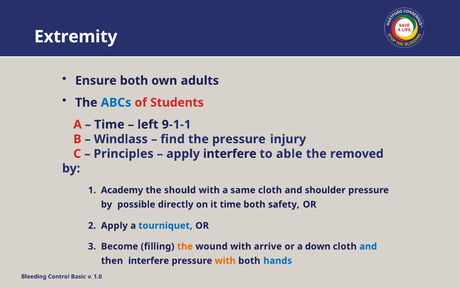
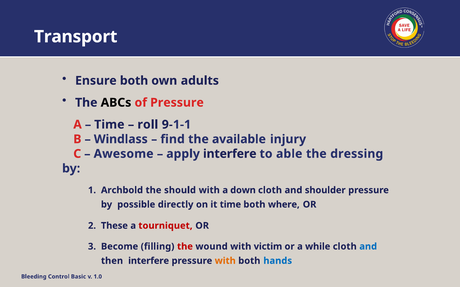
Extremity: Extremity -> Transport
ABCs colour: blue -> black
of Students: Students -> Pressure
left: left -> roll
the pressure: pressure -> available
Principles: Principles -> Awesome
removed: removed -> dressing
Academy: Academy -> Archbold
same: same -> down
safety: safety -> where
Apply at (114, 226): Apply -> These
tourniquet colour: blue -> red
the at (185, 247) colour: orange -> red
arrive: arrive -> victim
down: down -> while
